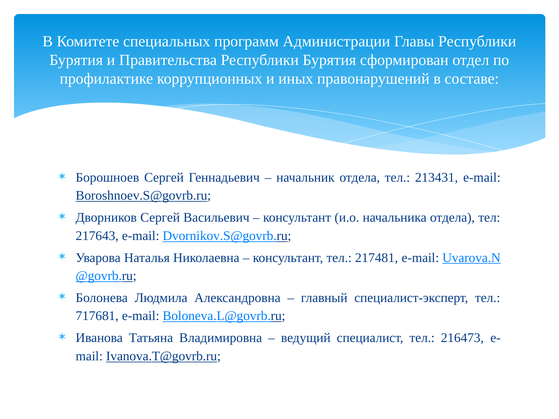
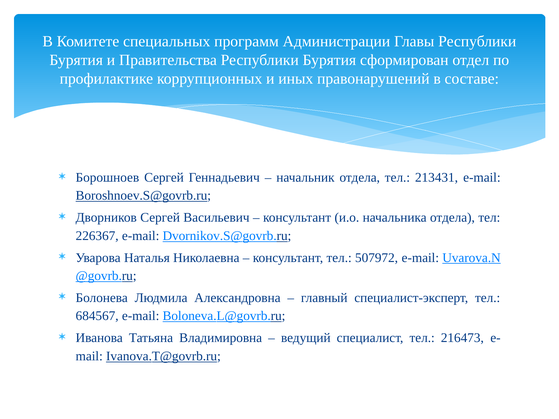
217643: 217643 -> 226367
217481: 217481 -> 507972
717681: 717681 -> 684567
